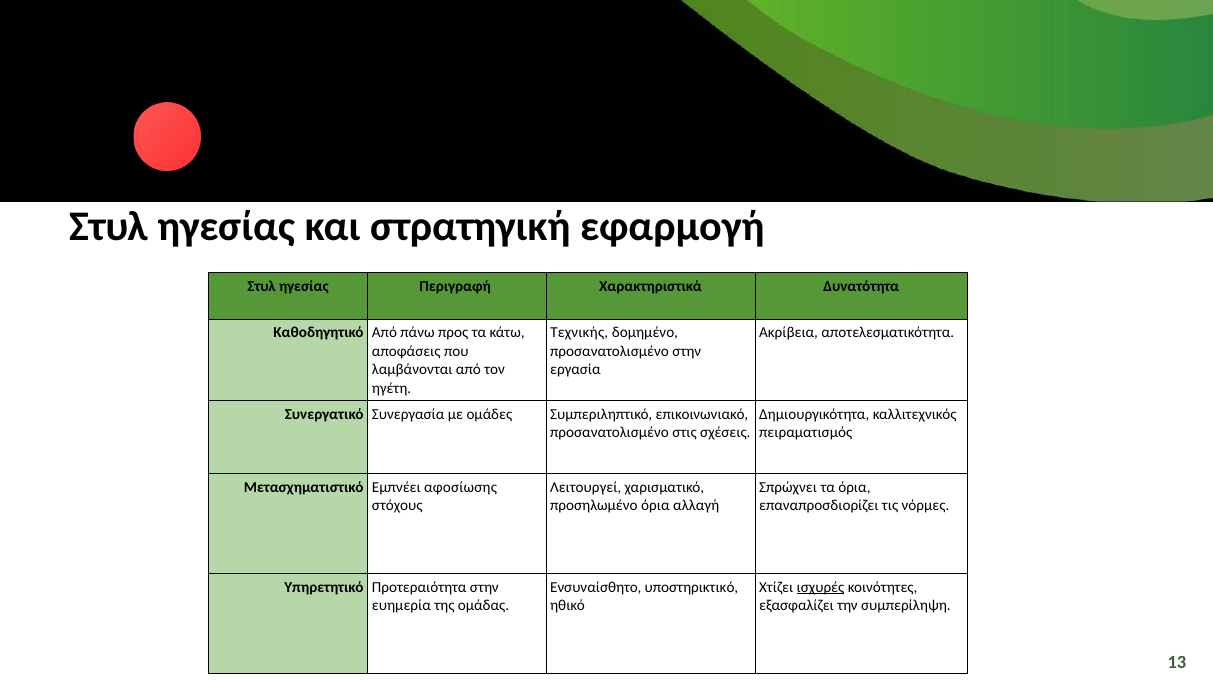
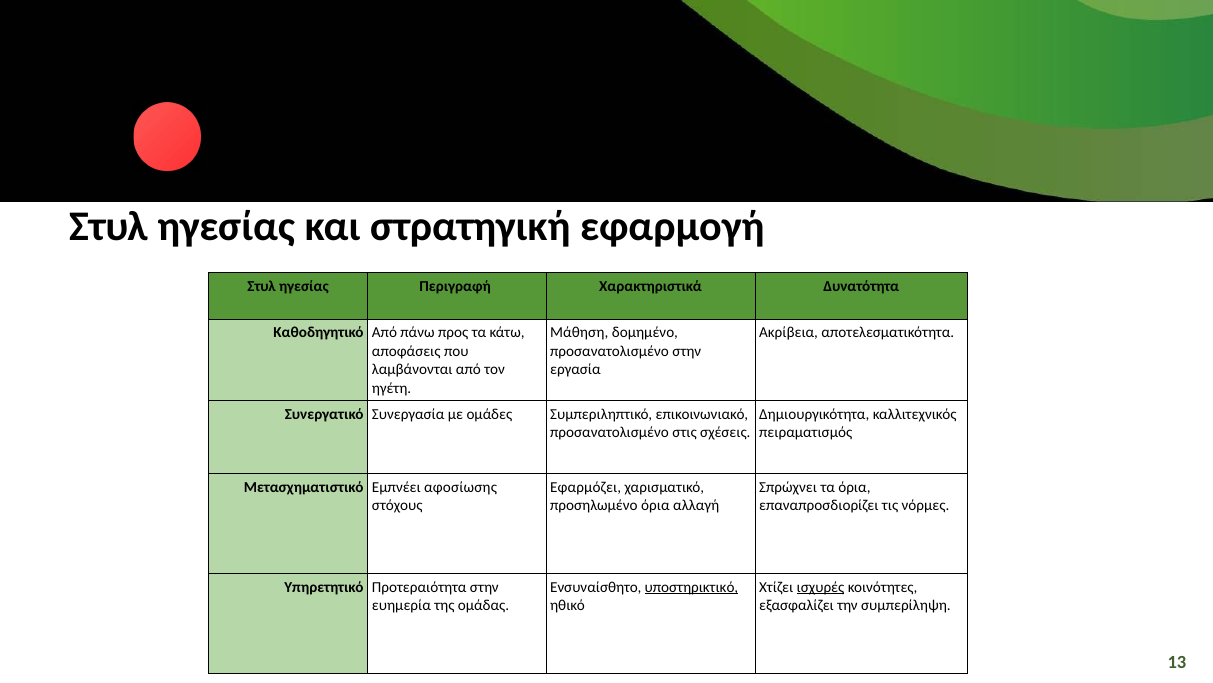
Τεχνικής: Τεχνικής -> Μάθηση
Λειτουργεί: Λειτουργεί -> Εφαρμόζει
υποστηρικτικό underline: none -> present
